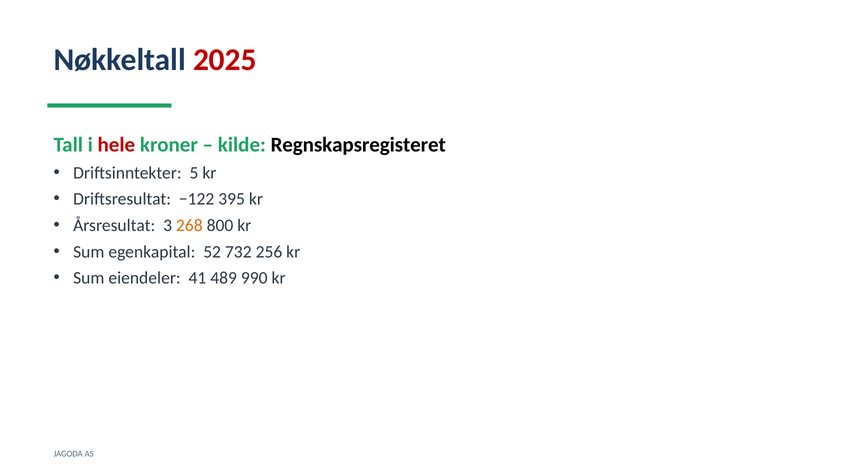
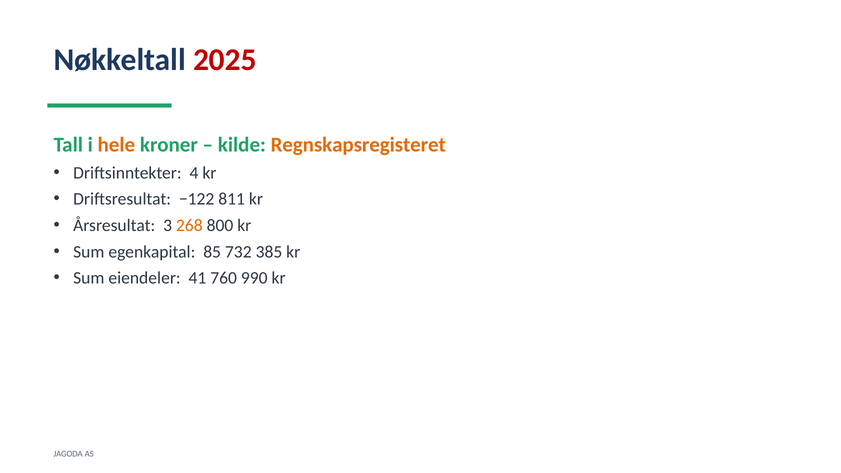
hele colour: red -> orange
Regnskapsregisteret colour: black -> orange
5: 5 -> 4
395: 395 -> 811
52: 52 -> 85
256: 256 -> 385
489: 489 -> 760
